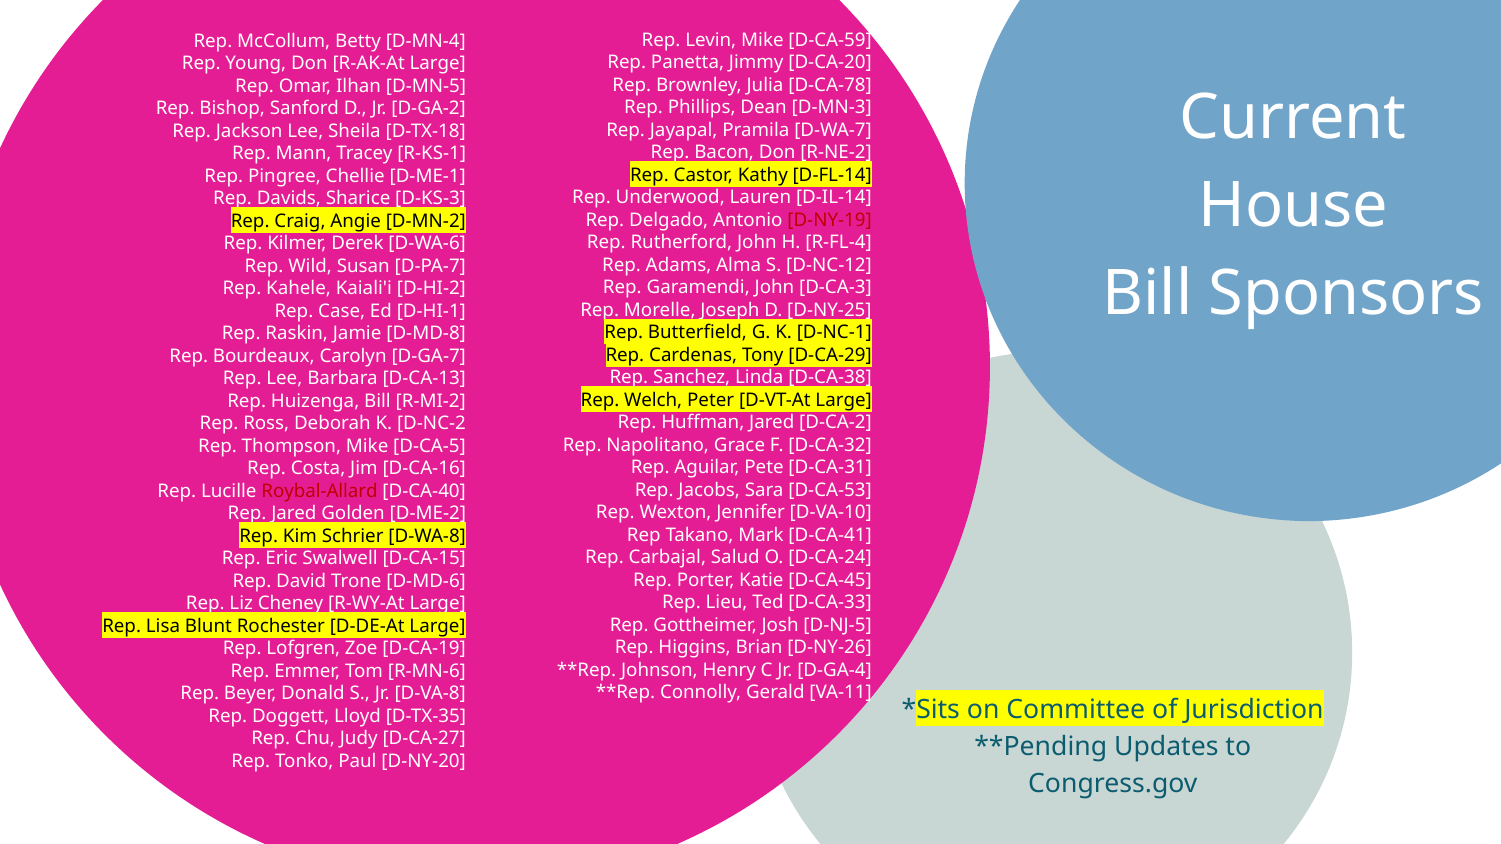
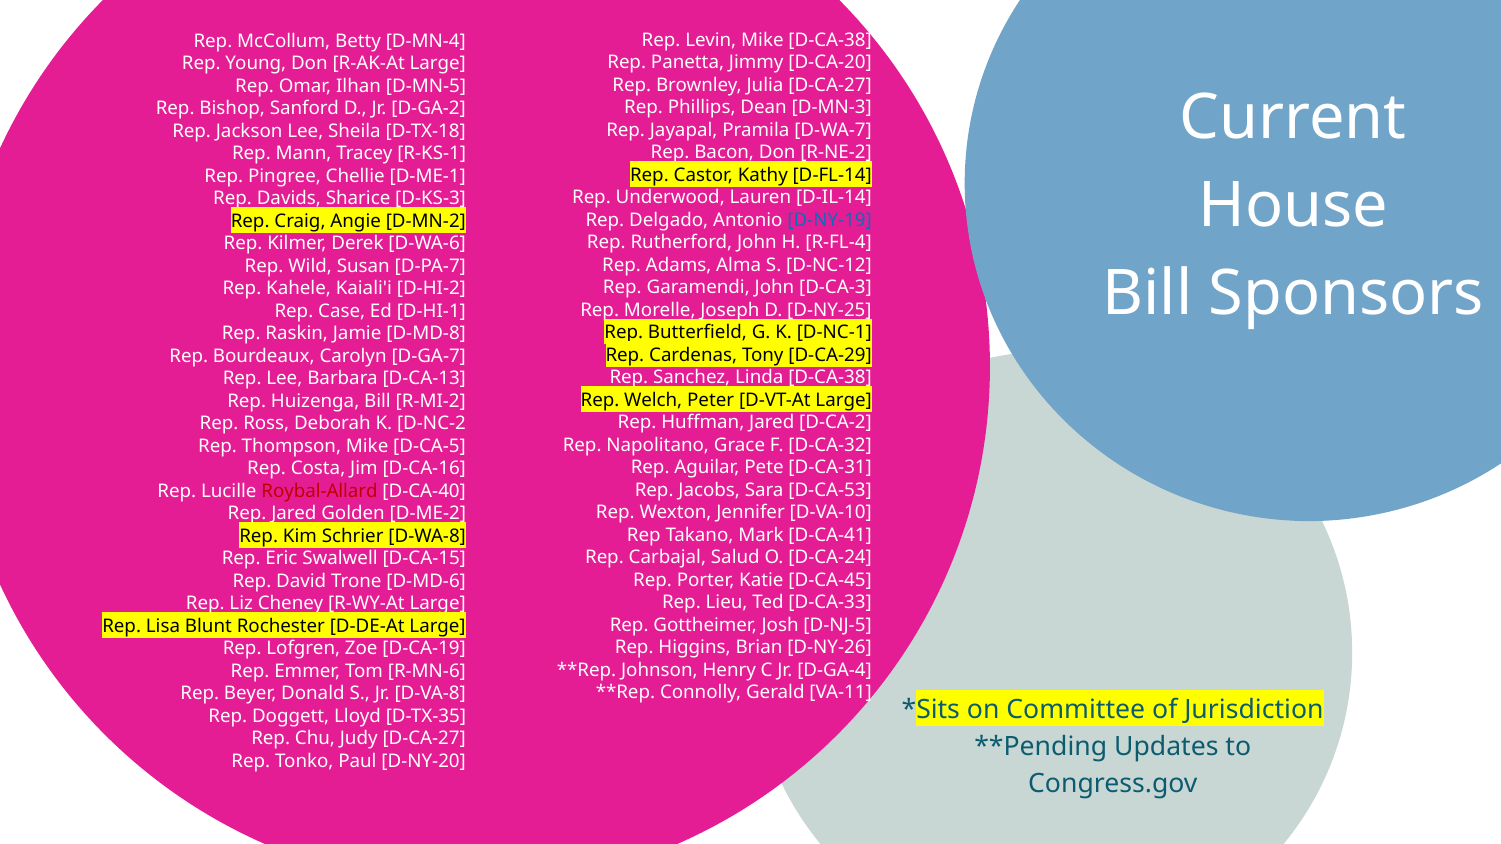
Mike D-CA-59: D-CA-59 -> D-CA-38
Julia D-CA-78: D-CA-78 -> D-CA-27
D-NY-19 colour: red -> blue
